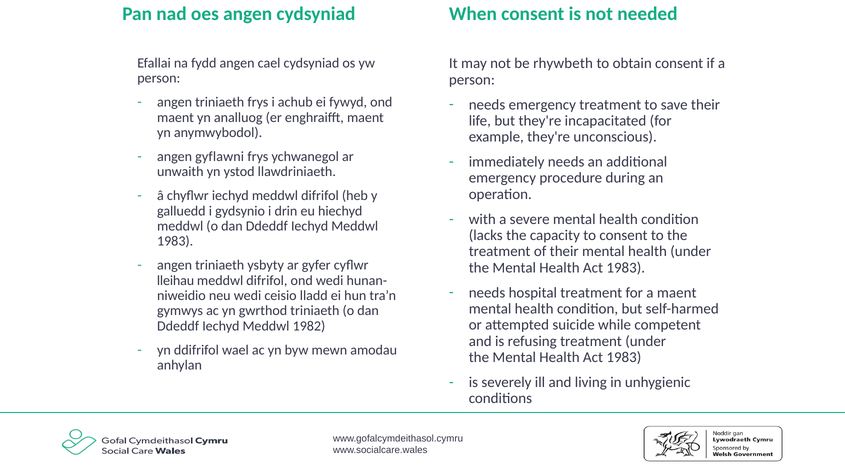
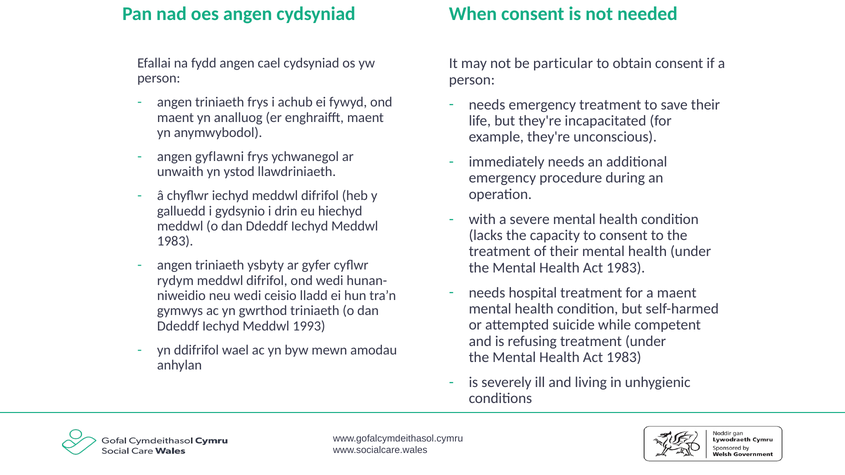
rhywbeth: rhywbeth -> particular
lleihau: lleihau -> rydym
1982: 1982 -> 1993
